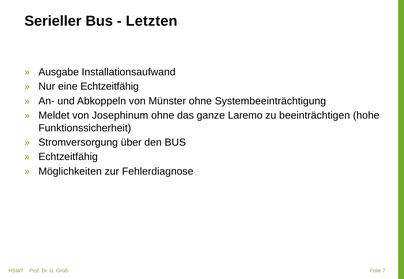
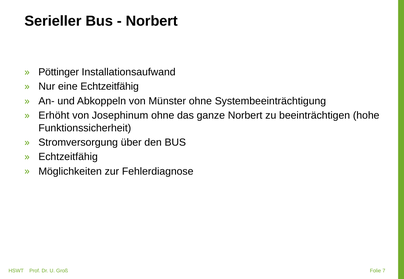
Letzten at (152, 21): Letzten -> Norbert
Ausgabe: Ausgabe -> Pöttinger
Meldet: Meldet -> Erhöht
ganze Laremo: Laremo -> Norbert
